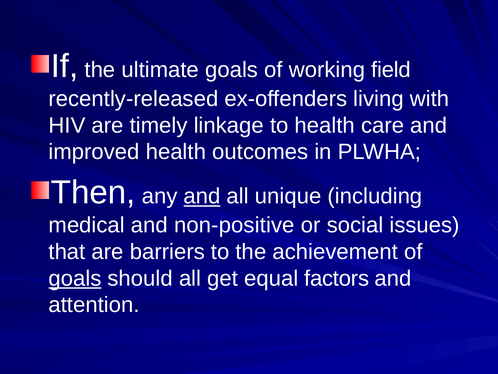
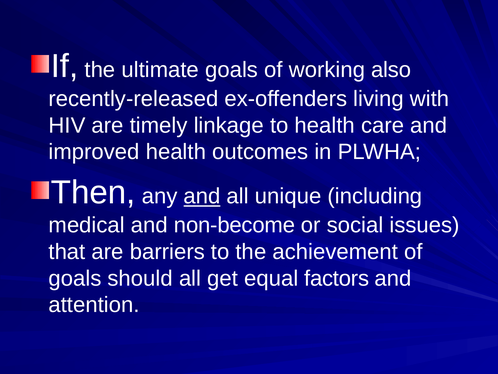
field: field -> also
non-positive: non-positive -> non-become
goals at (75, 278) underline: present -> none
